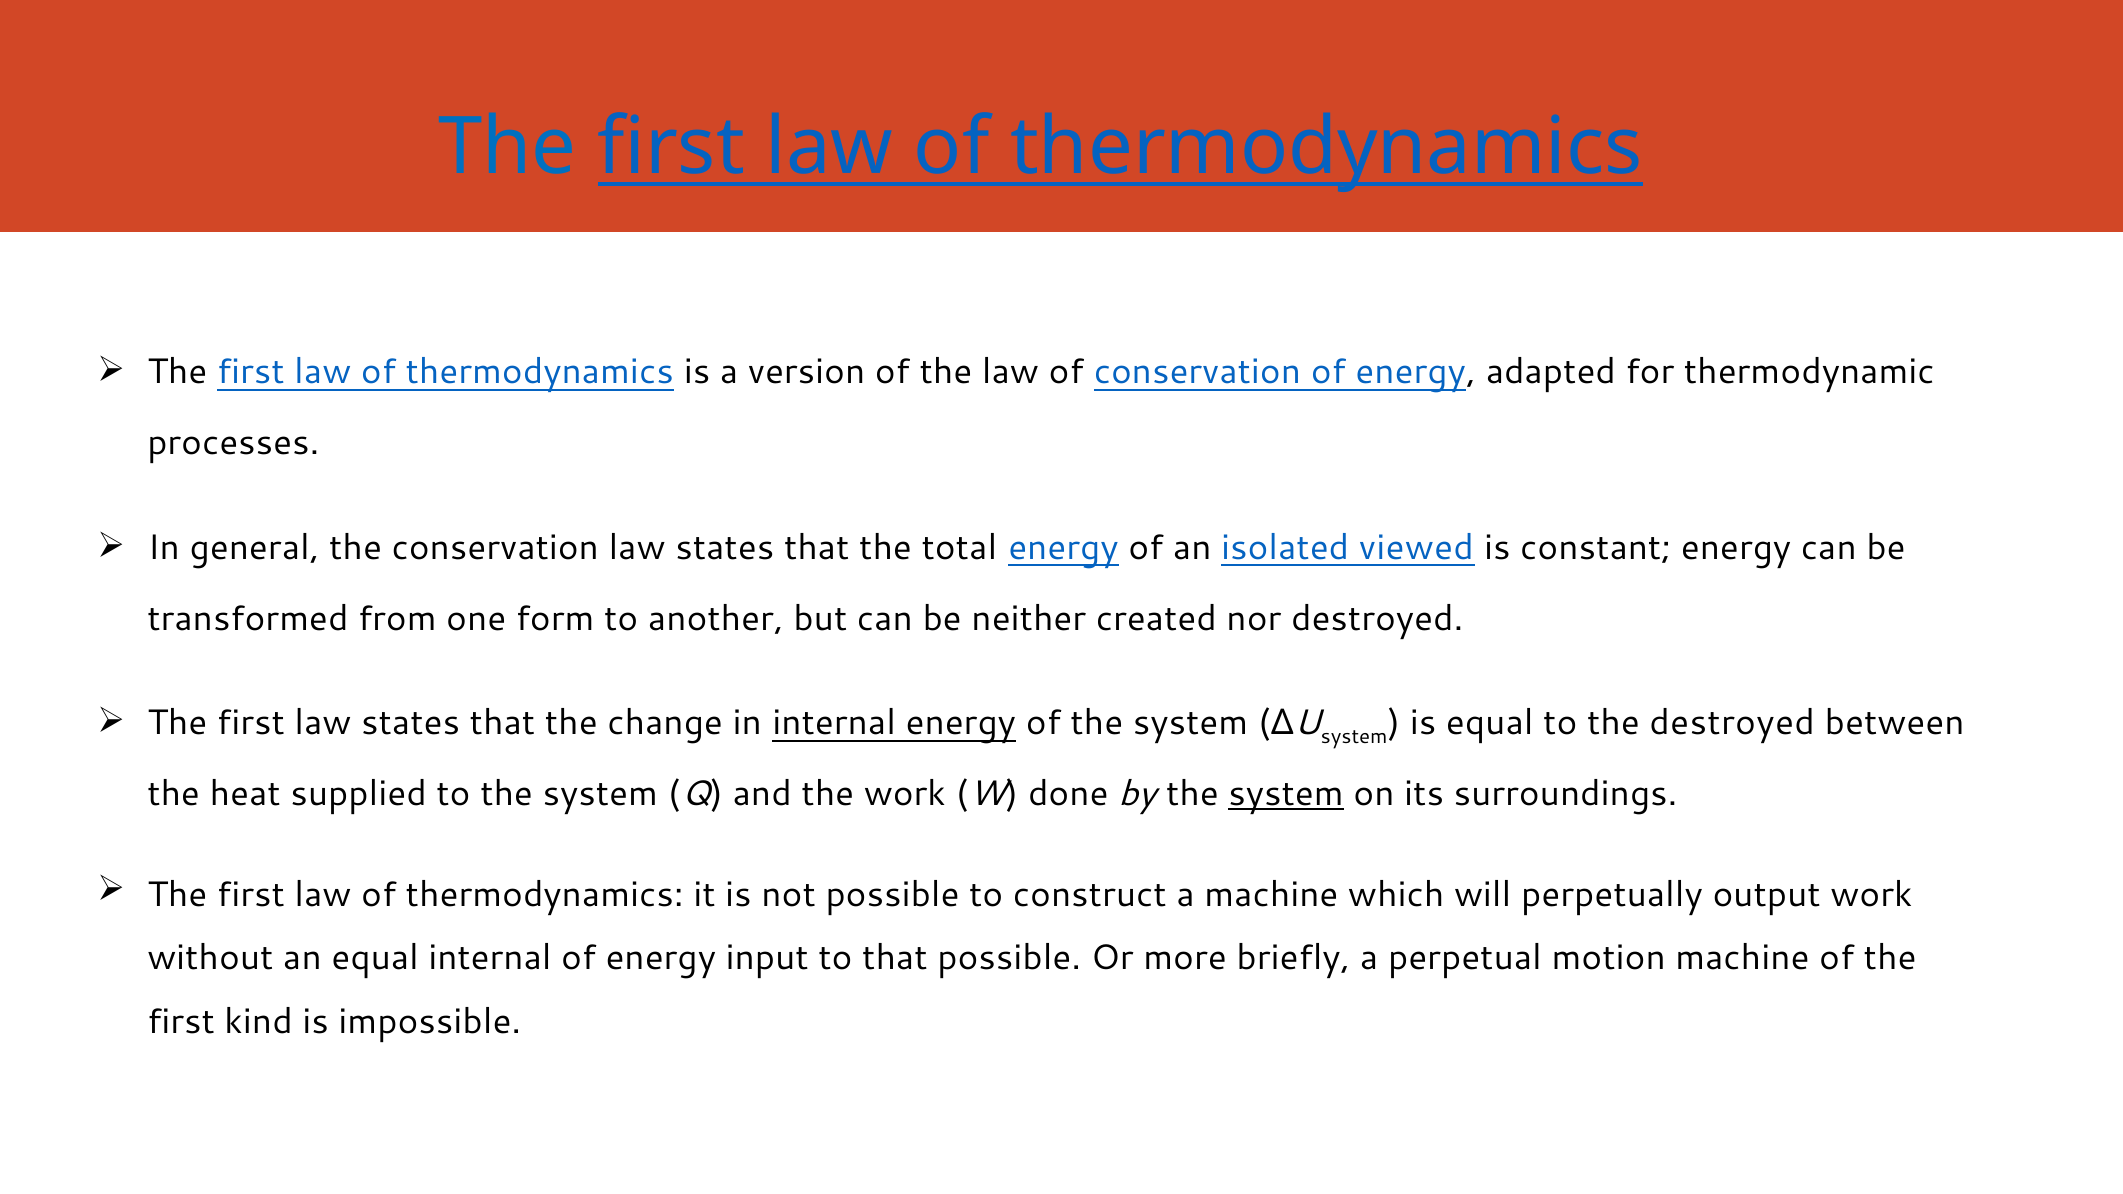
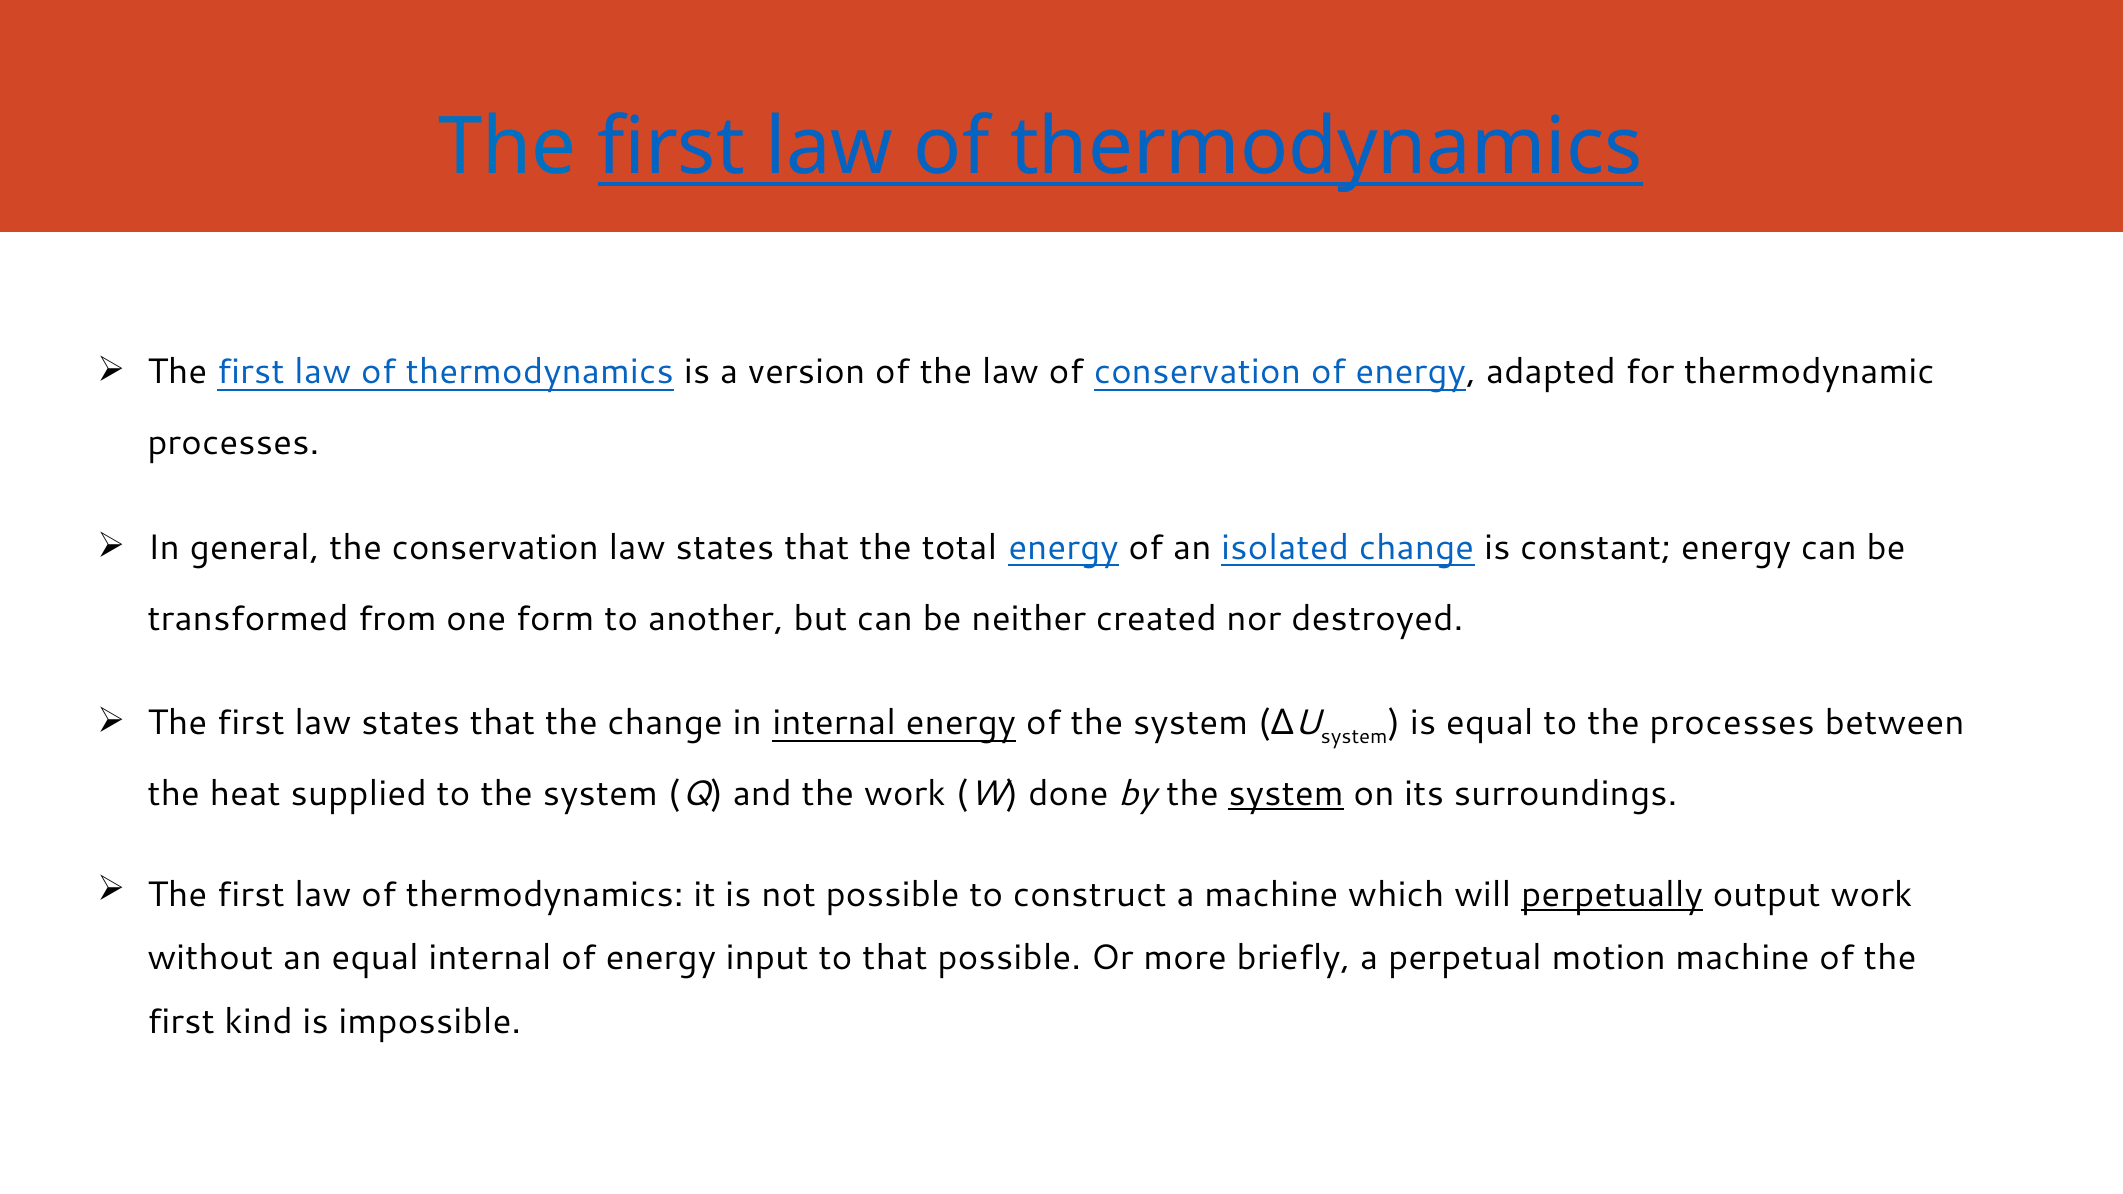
isolated viewed: viewed -> change
the destroyed: destroyed -> processes
perpetually underline: none -> present
